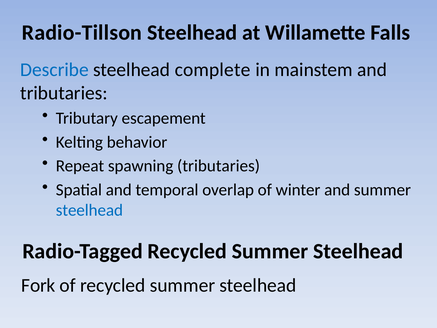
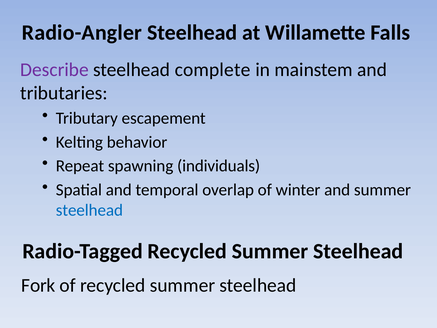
Radio-Tillson: Radio-Tillson -> Radio-Angler
Describe colour: blue -> purple
spawning tributaries: tributaries -> individuals
